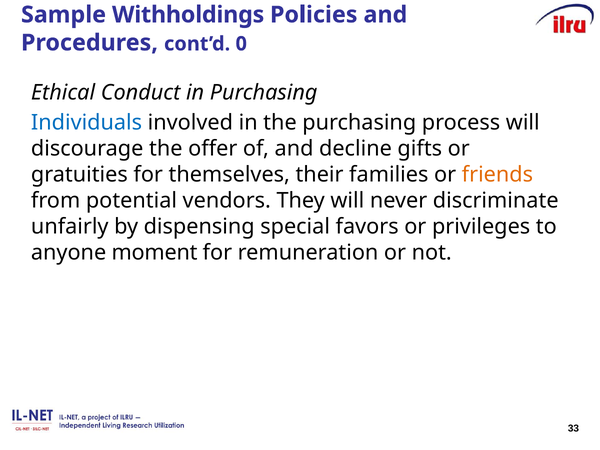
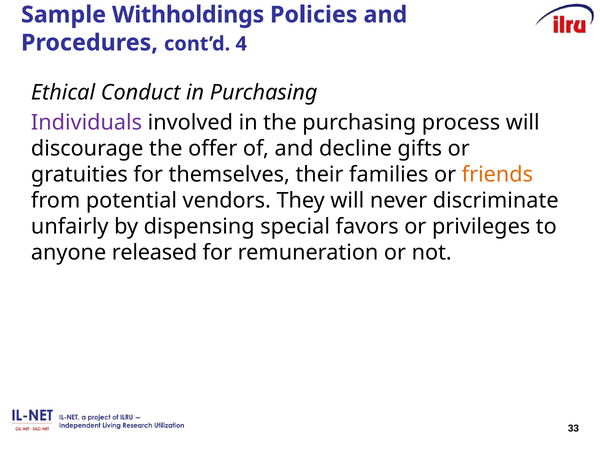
0: 0 -> 4
Individuals colour: blue -> purple
moment: moment -> released
